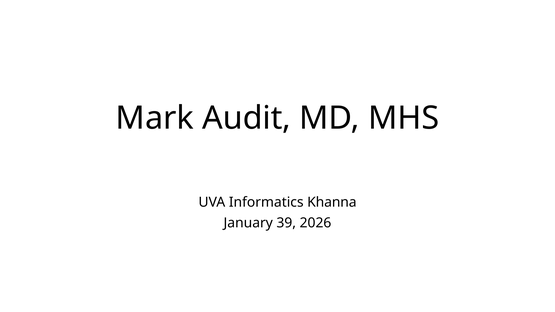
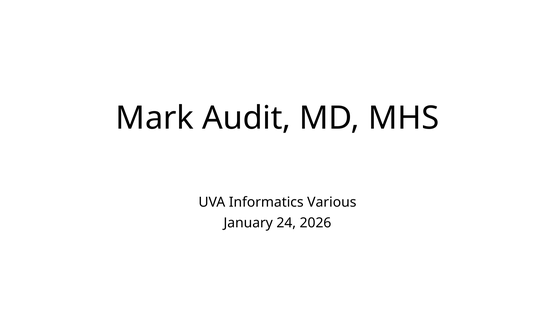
Khanna: Khanna -> Various
39: 39 -> 24
